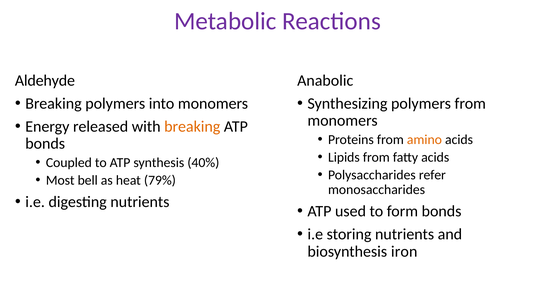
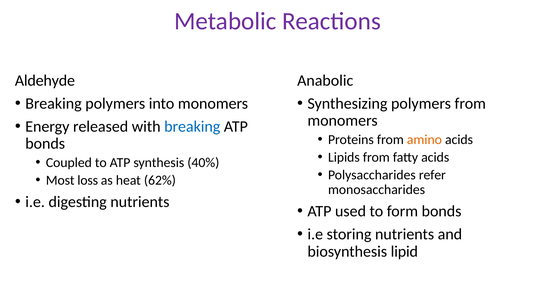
breaking at (192, 127) colour: orange -> blue
bell: bell -> loss
79%: 79% -> 62%
iron: iron -> lipid
